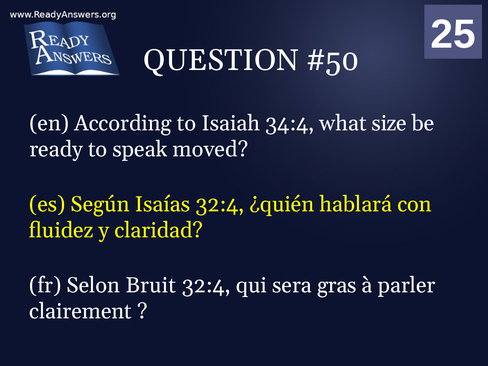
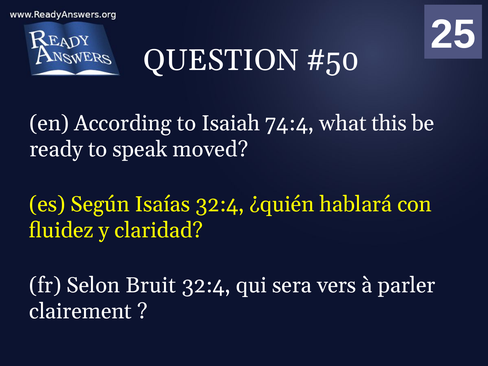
34:4: 34:4 -> 74:4
size: size -> this
gras: gras -> vers
